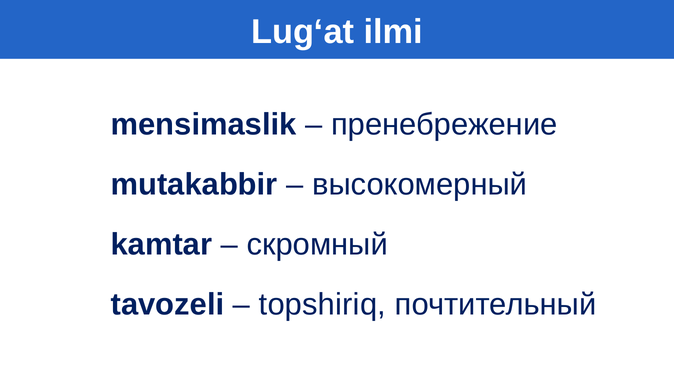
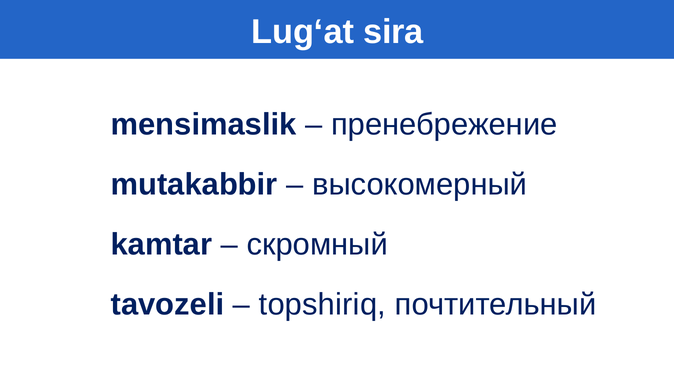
ilmi: ilmi -> sira
